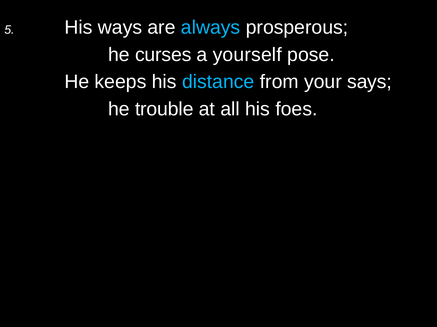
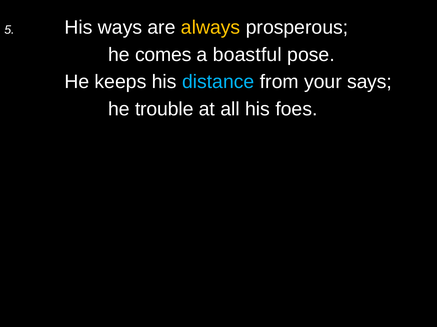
always colour: light blue -> yellow
curses: curses -> comes
yourself: yourself -> boastful
